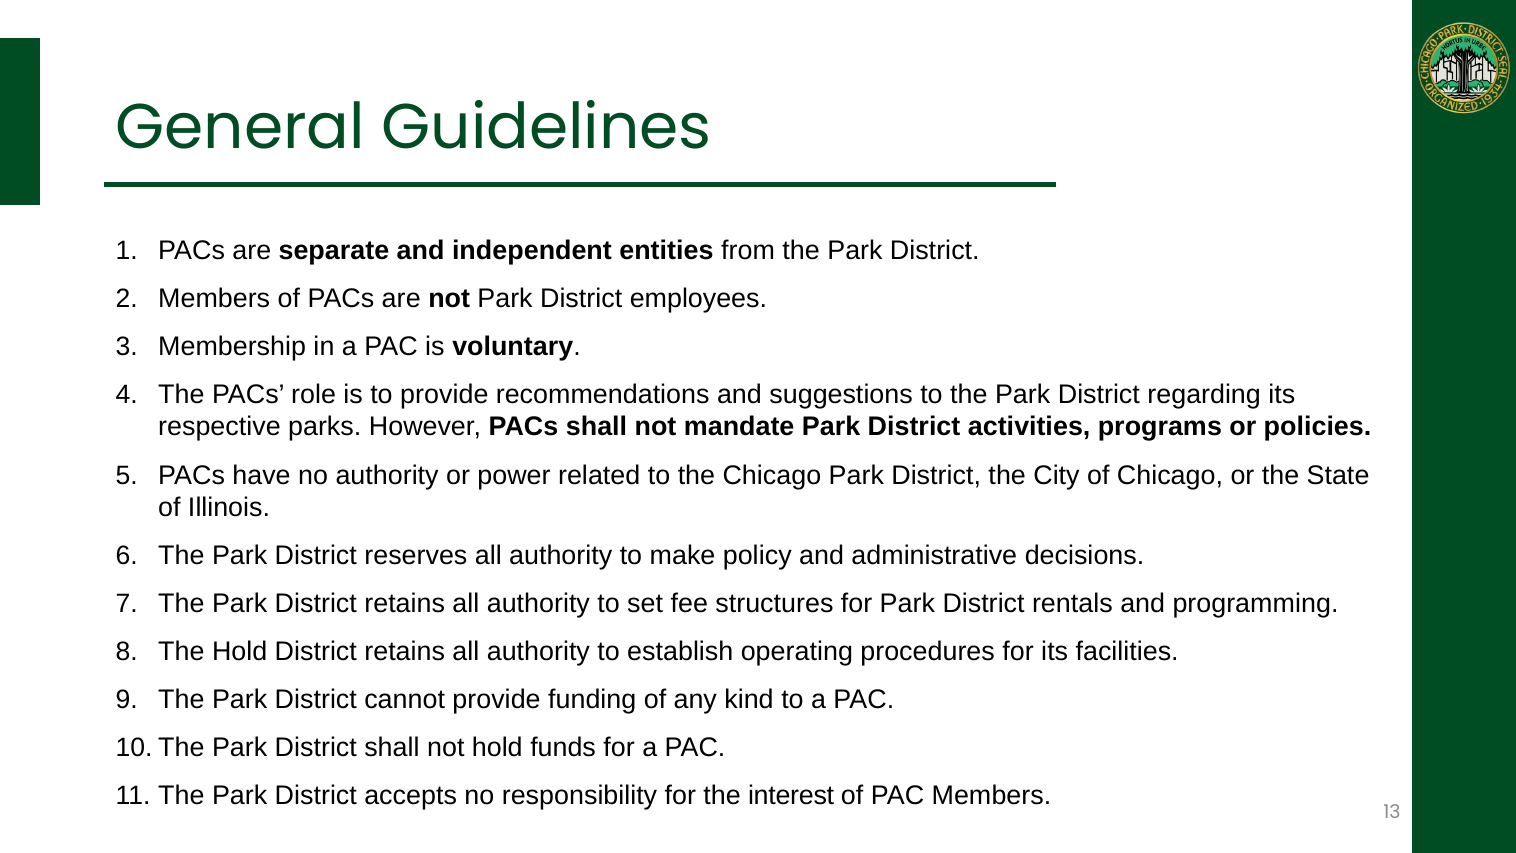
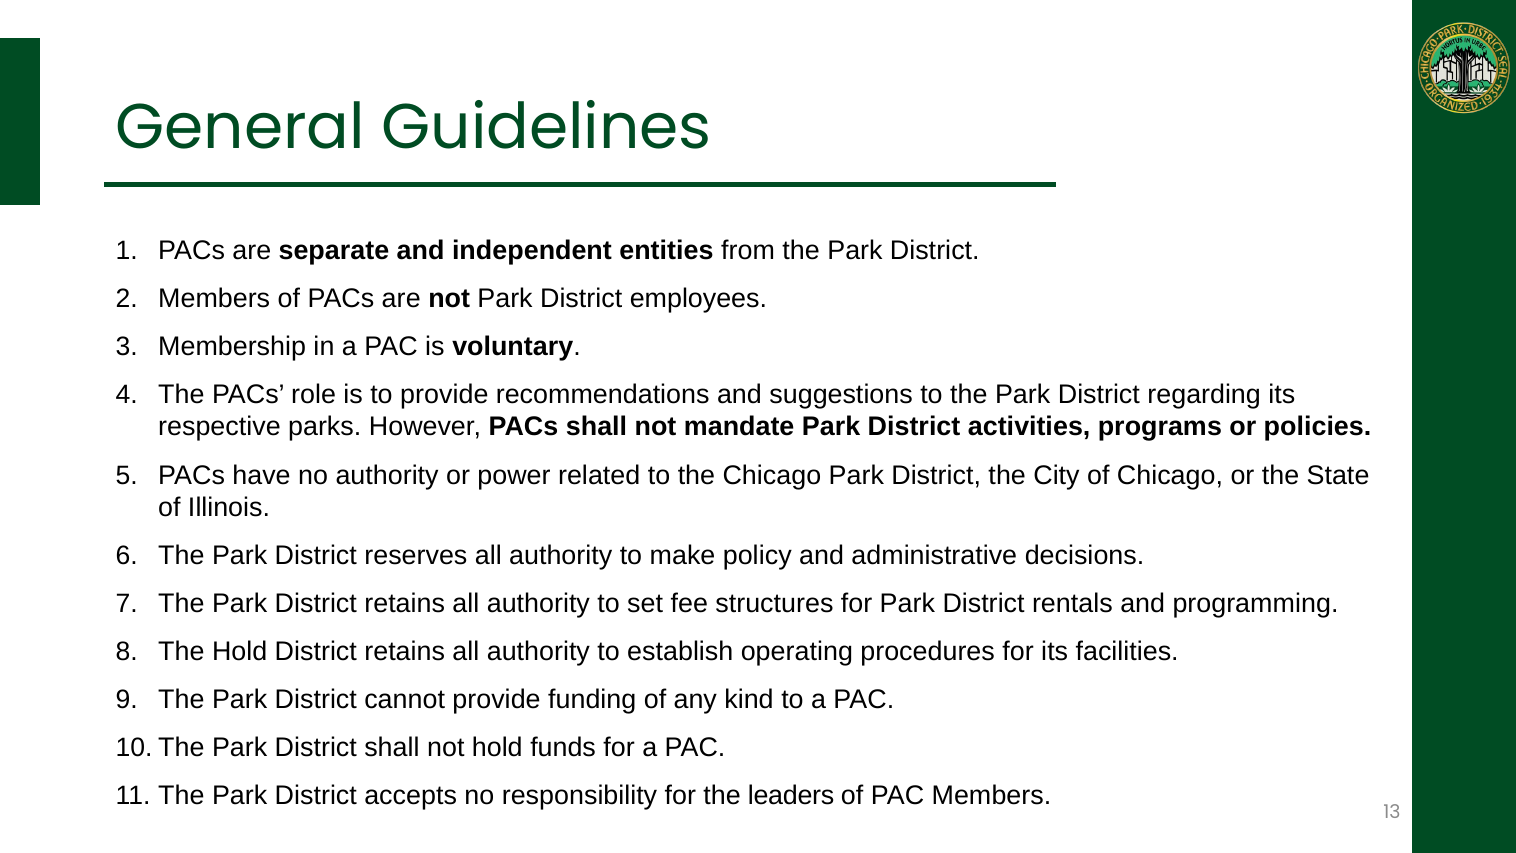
interest: interest -> leaders
